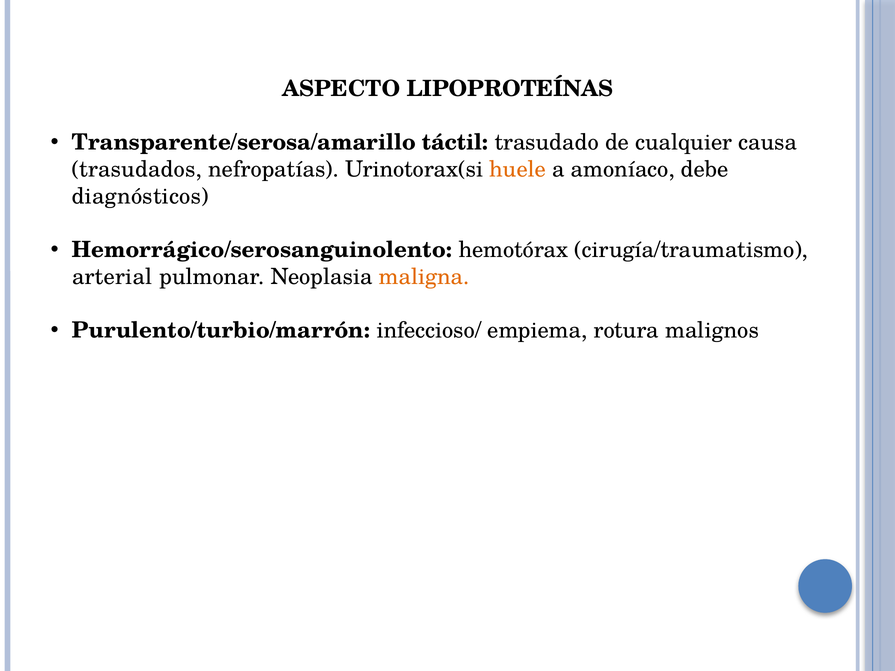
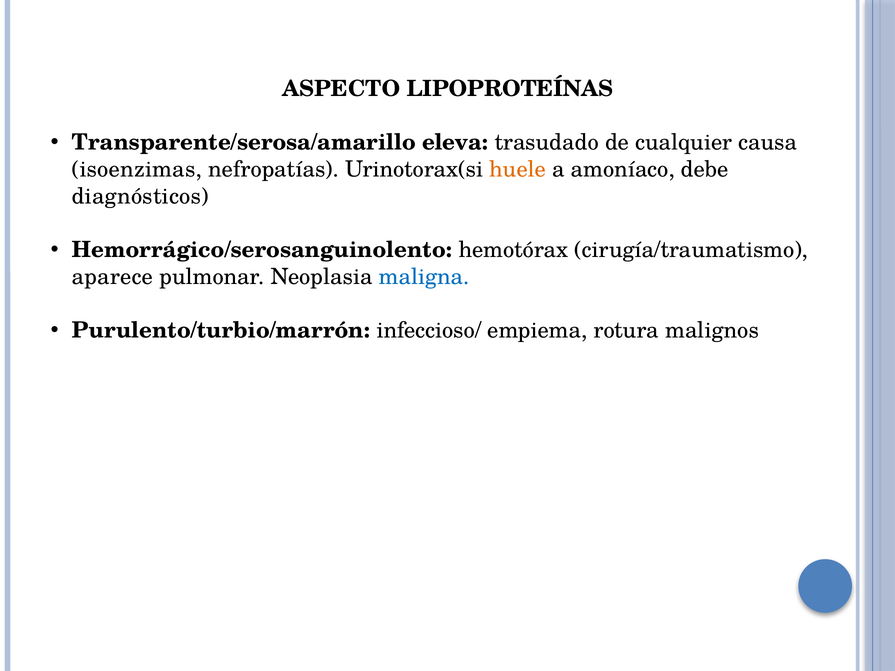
táctil: táctil -> eleva
trasudados: trasudados -> isoenzimas
arterial: arterial -> aparece
maligna colour: orange -> blue
